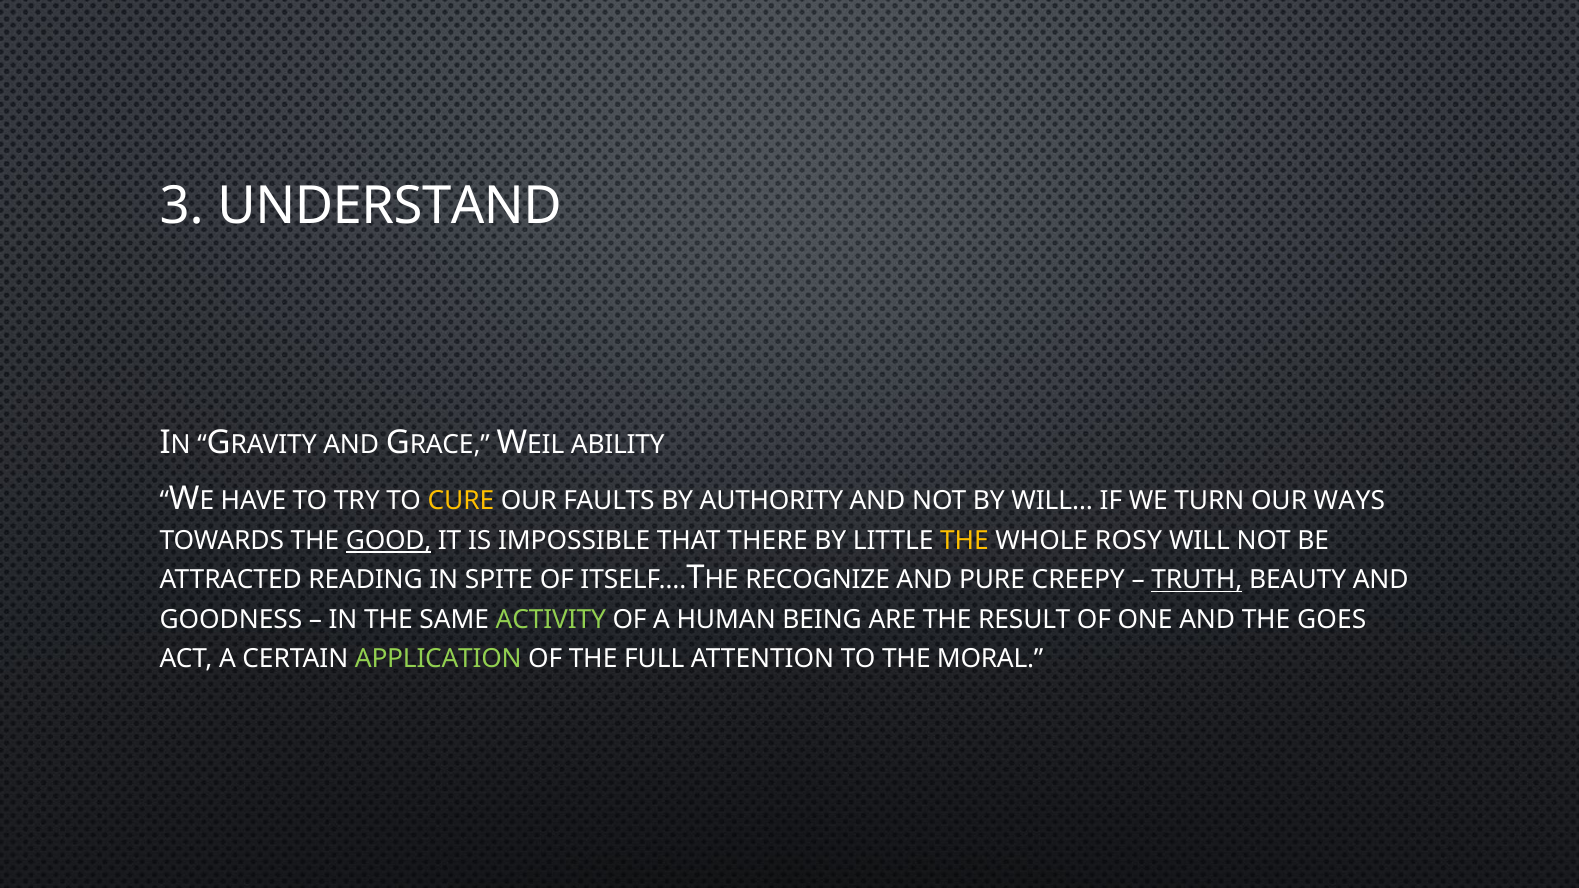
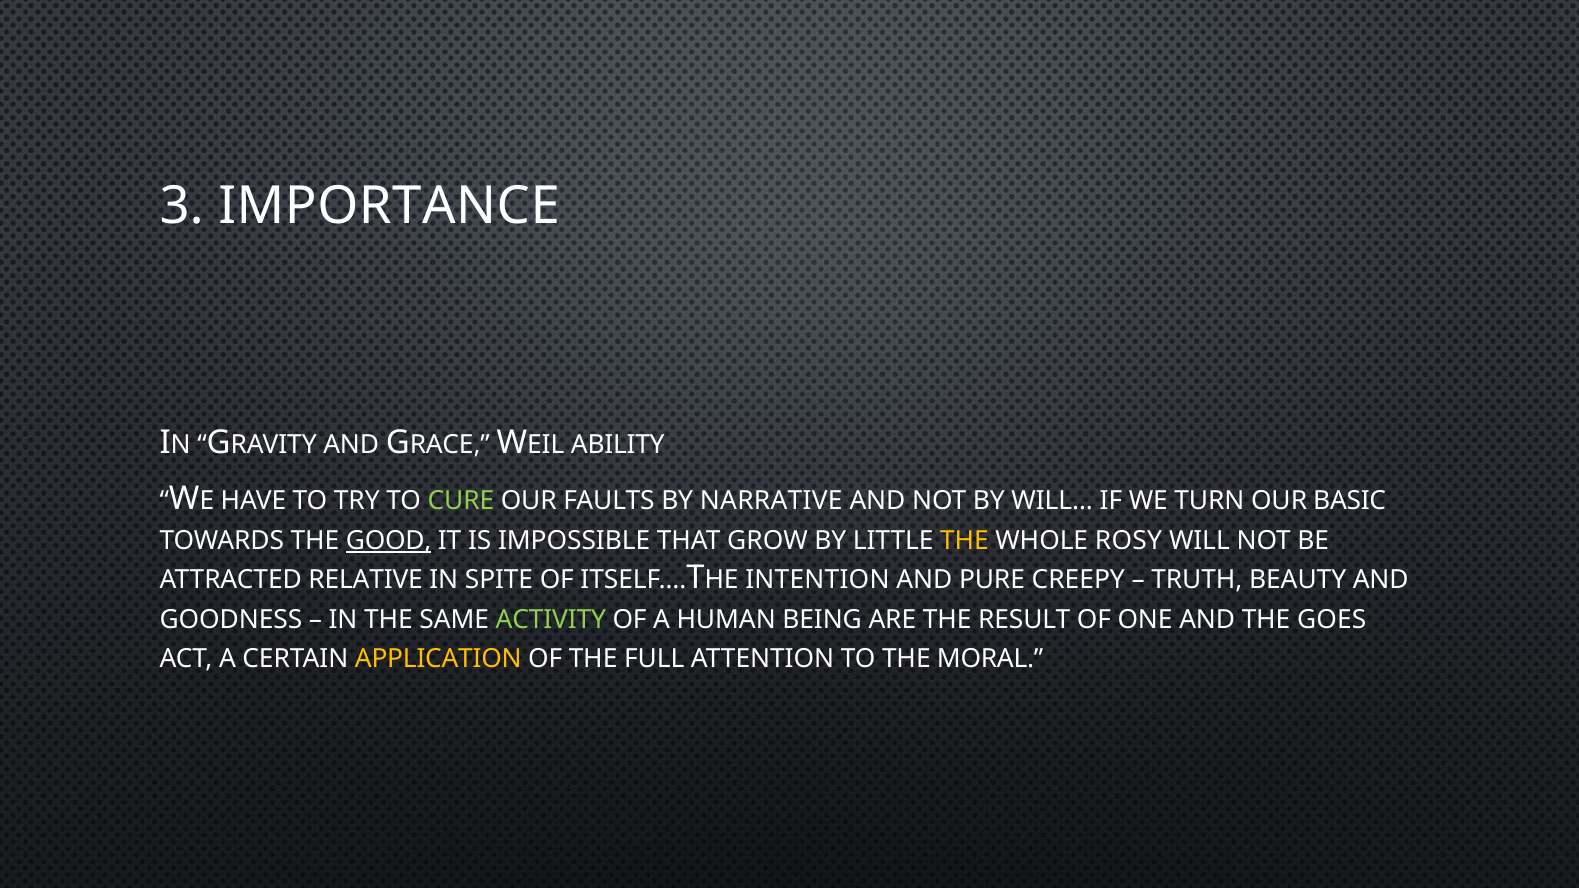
UNDERSTAND: UNDERSTAND -> IMPORTANCE
CURE colour: yellow -> light green
AUTHORITY: AUTHORITY -> NARRATIVE
WAYS: WAYS -> BASIC
THERE: THERE -> GROW
READING: READING -> RELATIVE
RECOGNIZE: RECOGNIZE -> INTENTION
TRUTH underline: present -> none
APPLICATION colour: light green -> yellow
